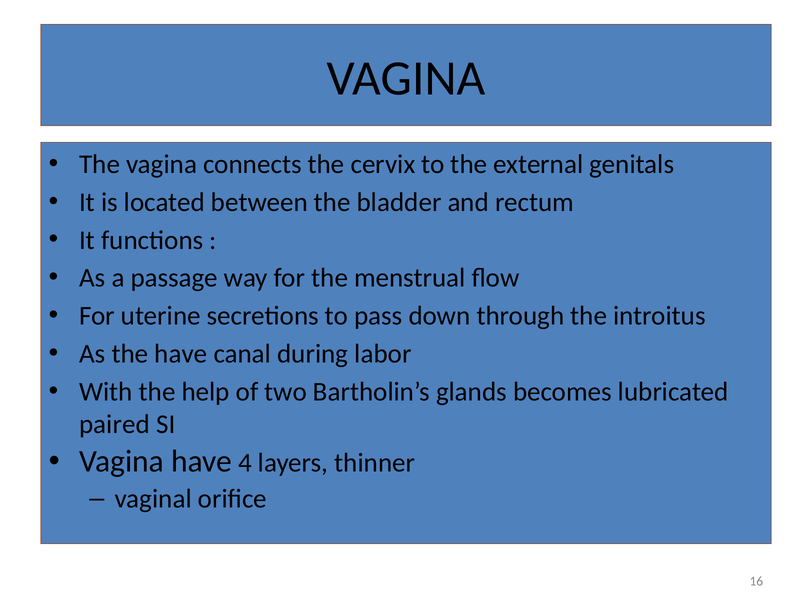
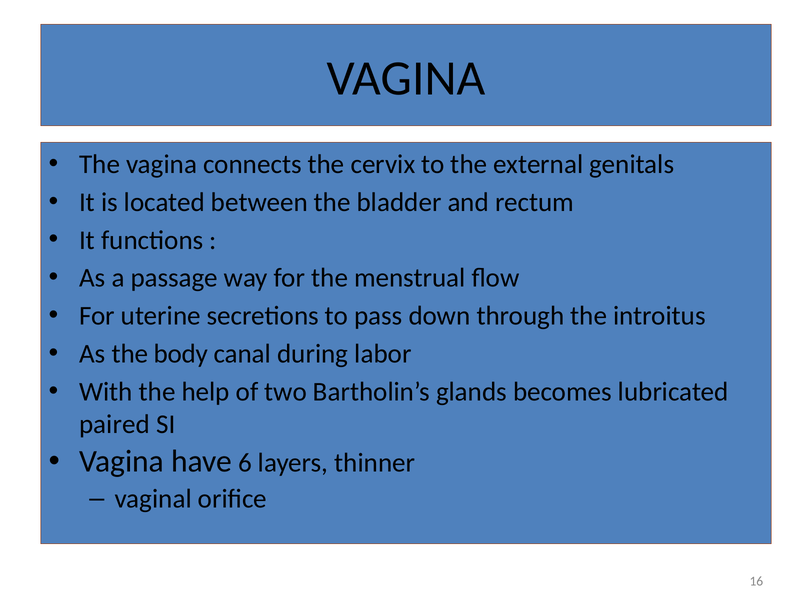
the have: have -> body
4: 4 -> 6
